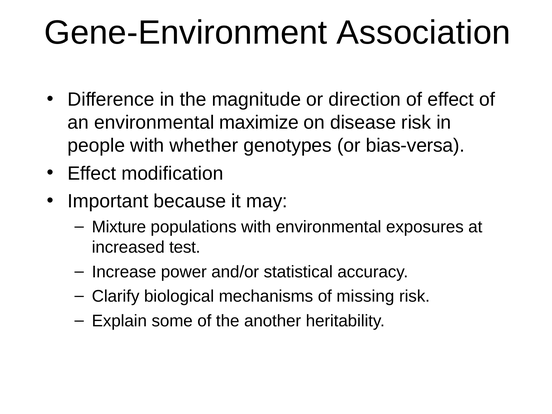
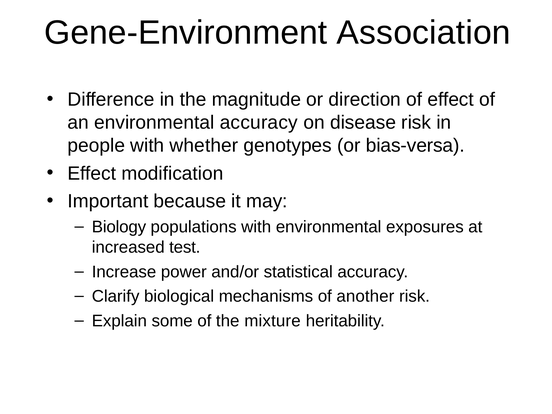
environmental maximize: maximize -> accuracy
Mixture: Mixture -> Biology
missing: missing -> another
another: another -> mixture
